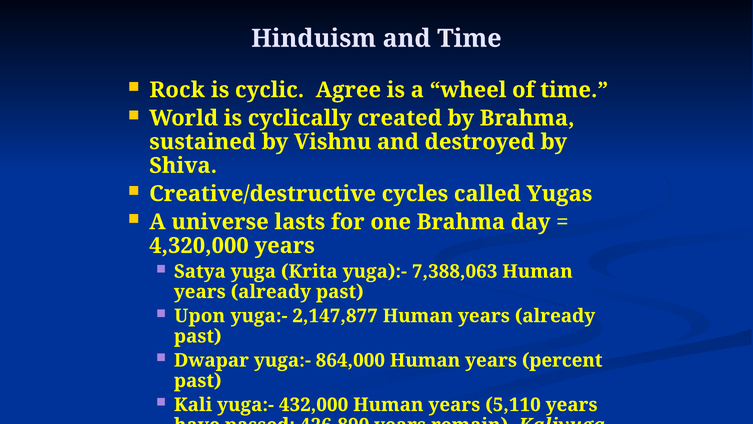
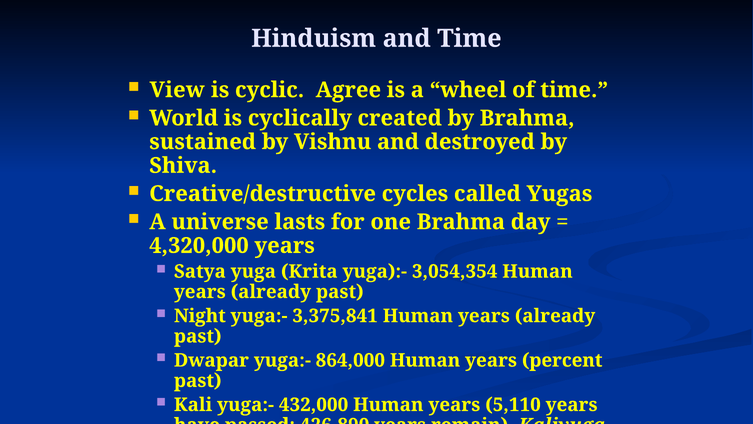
Rock: Rock -> View
7,388,063: 7,388,063 -> 3,054,354
Upon: Upon -> Night
2,147,877: 2,147,877 -> 3,375,841
